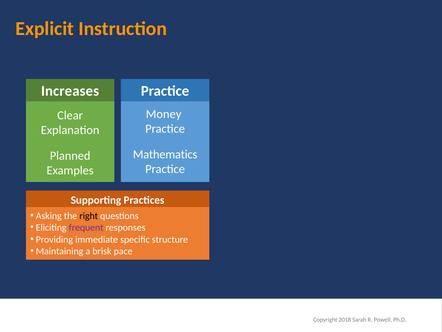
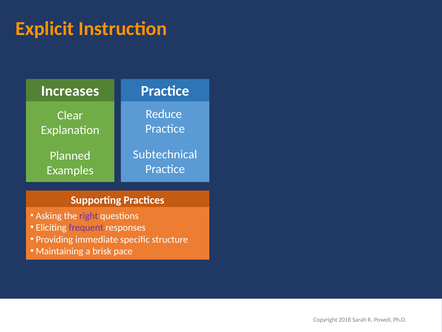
Money: Money -> Reduce
Mathematics: Mathematics -> Subtechnical
right colour: black -> purple
